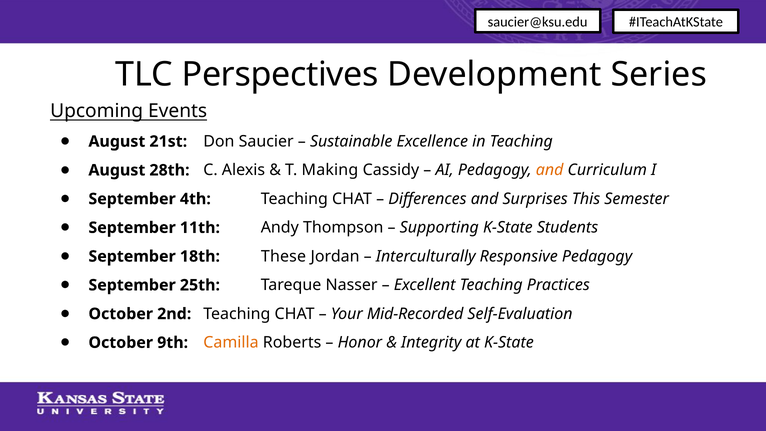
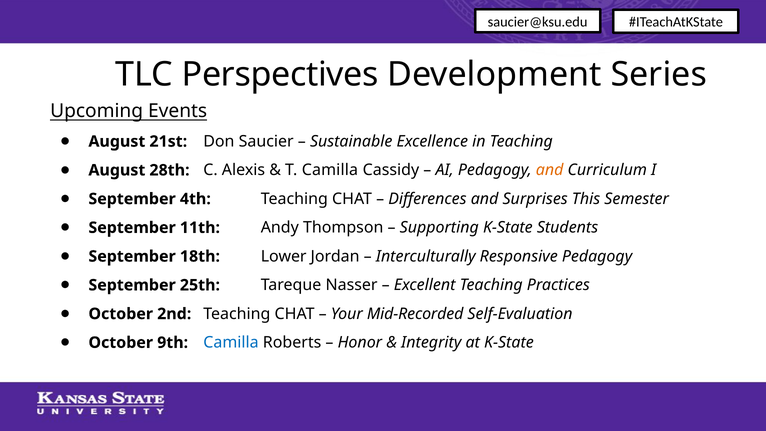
T Making: Making -> Camilla
These: These -> Lower
Camilla at (231, 343) colour: orange -> blue
